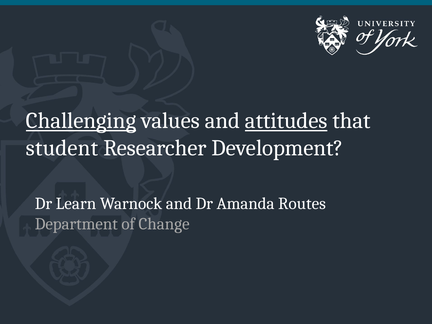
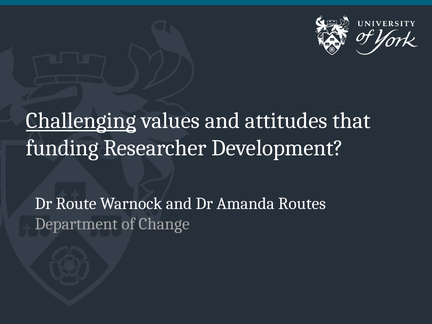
attitudes underline: present -> none
student: student -> funding
Learn: Learn -> Route
